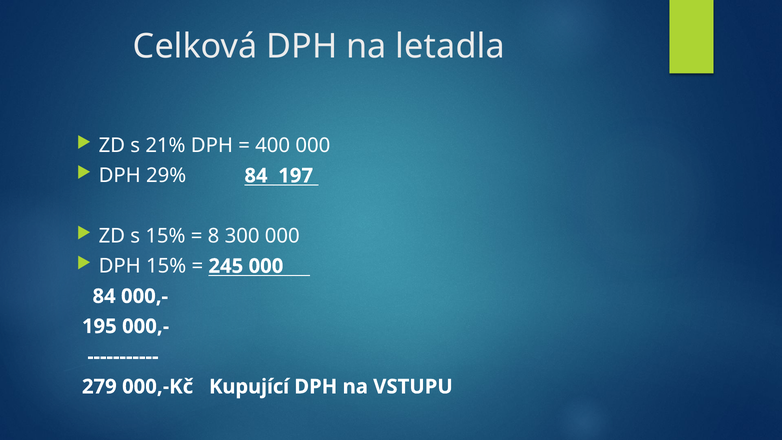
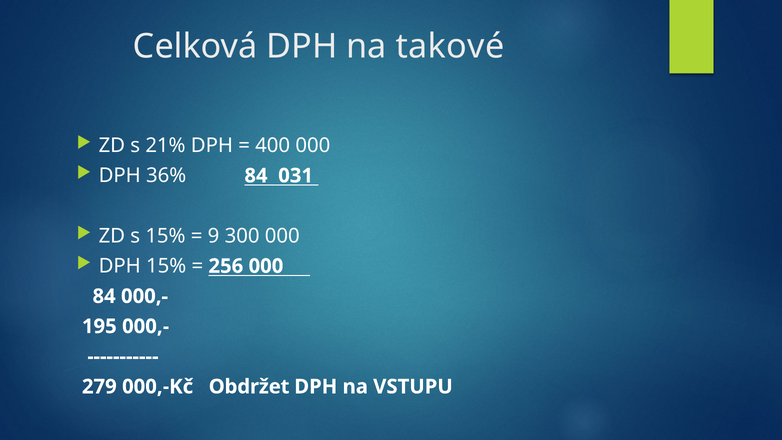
letadla: letadla -> takové
29%: 29% -> 36%
197: 197 -> 031
8: 8 -> 9
245: 245 -> 256
Kupující: Kupující -> Obdržet
